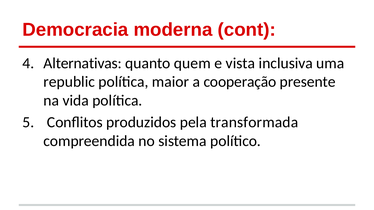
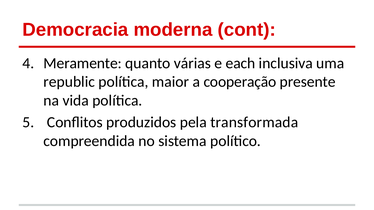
Alternativas: Alternativas -> Meramente
quem: quem -> várias
vista: vista -> each
